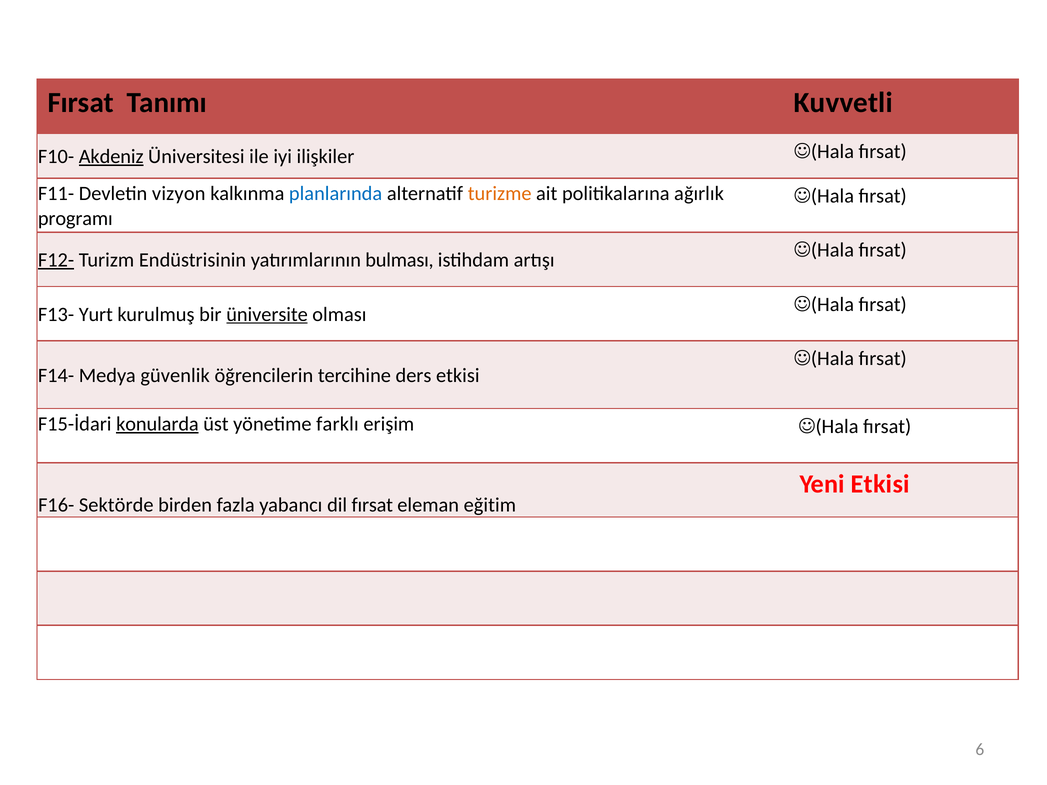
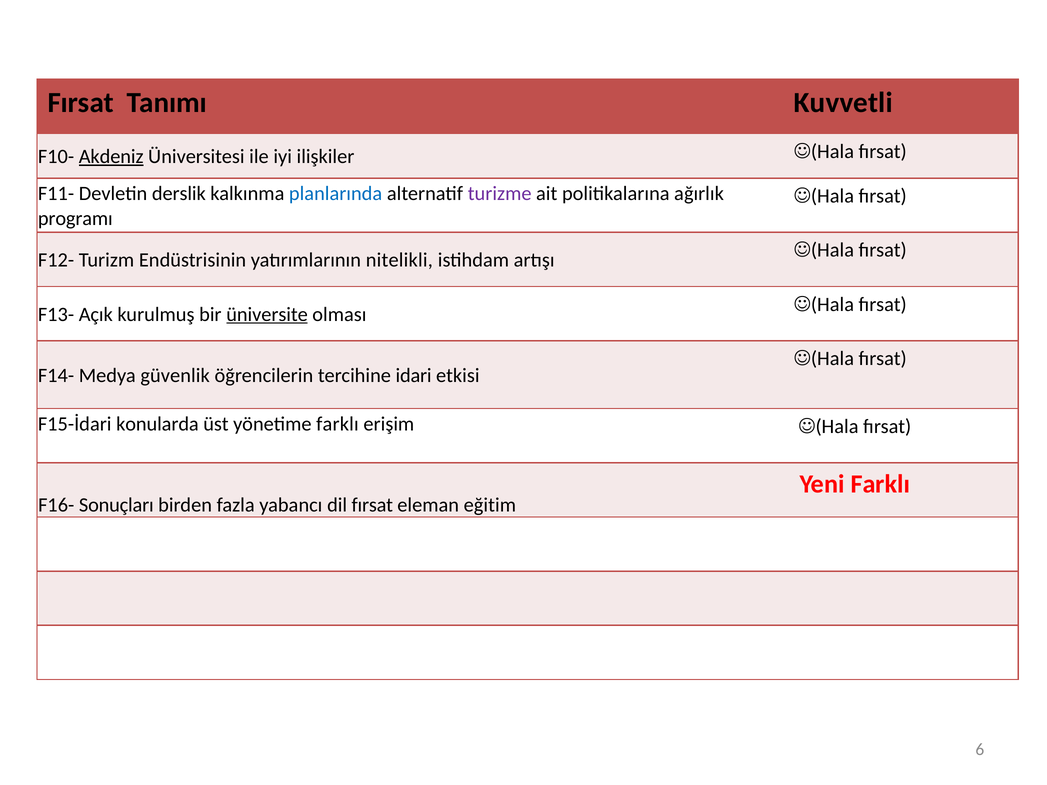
vizyon: vizyon -> derslik
turizme colour: orange -> purple
F12- underline: present -> none
bulması: bulması -> nitelikli
Yurt: Yurt -> Açık
ders: ders -> idari
konularda underline: present -> none
Yeni Etkisi: Etkisi -> Farklı
Sektörde: Sektörde -> Sonuçları
